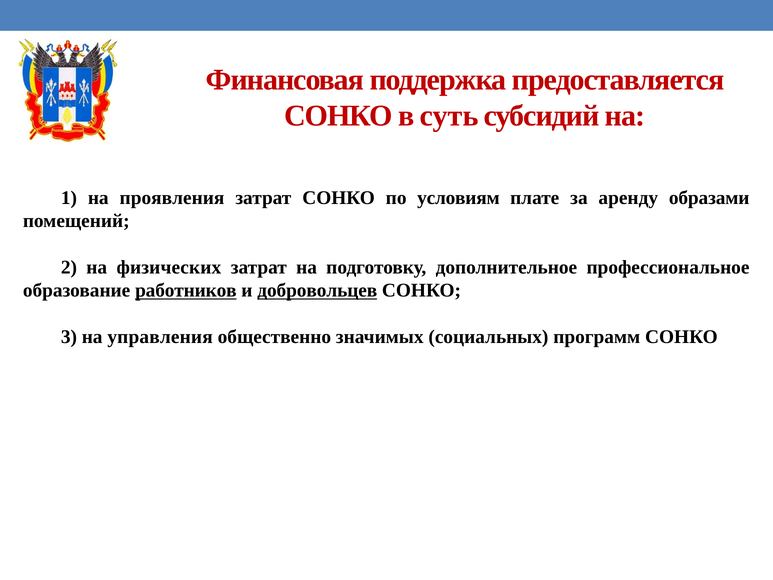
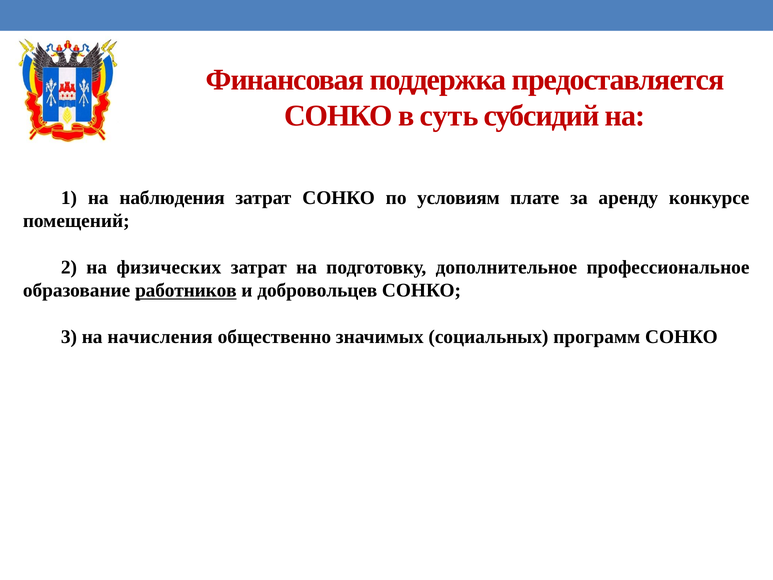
проявления: проявления -> наблюдения
образами: образами -> конкурсе
добровольцев underline: present -> none
управления: управления -> начисления
